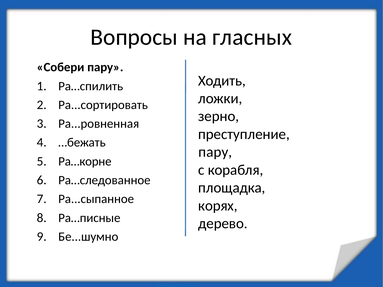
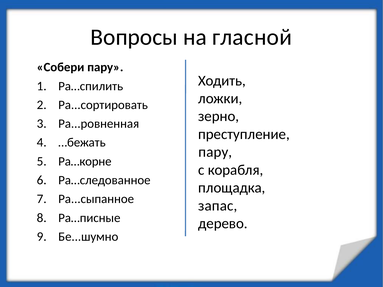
гласных: гласных -> гласной
корях: корях -> запас
